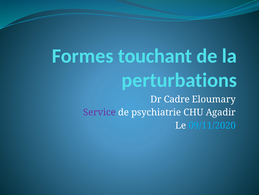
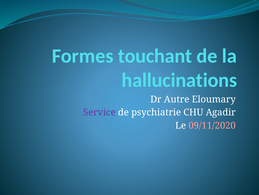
perturbations: perturbations -> hallucinations
Cadre: Cadre -> Autre
09/11/2020 colour: light blue -> pink
